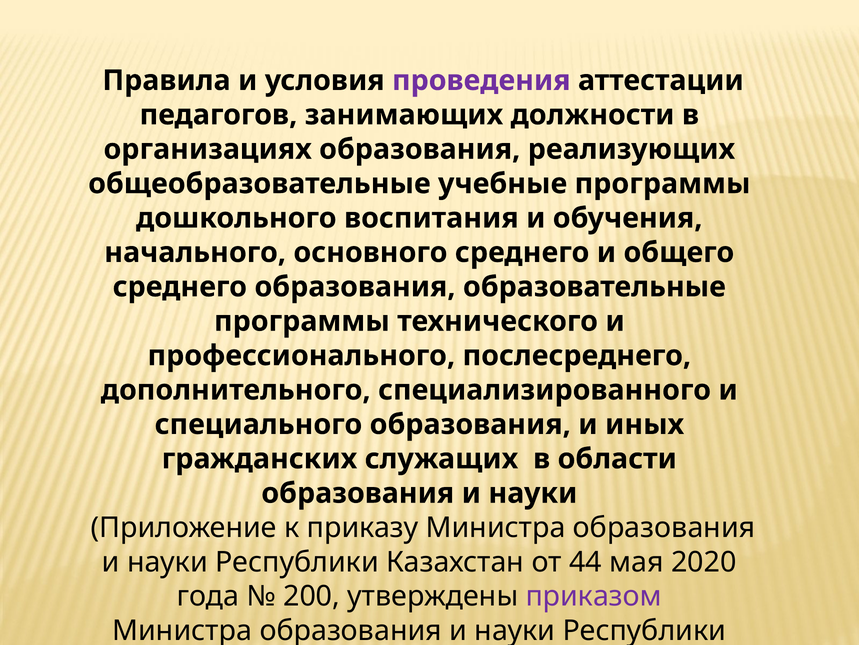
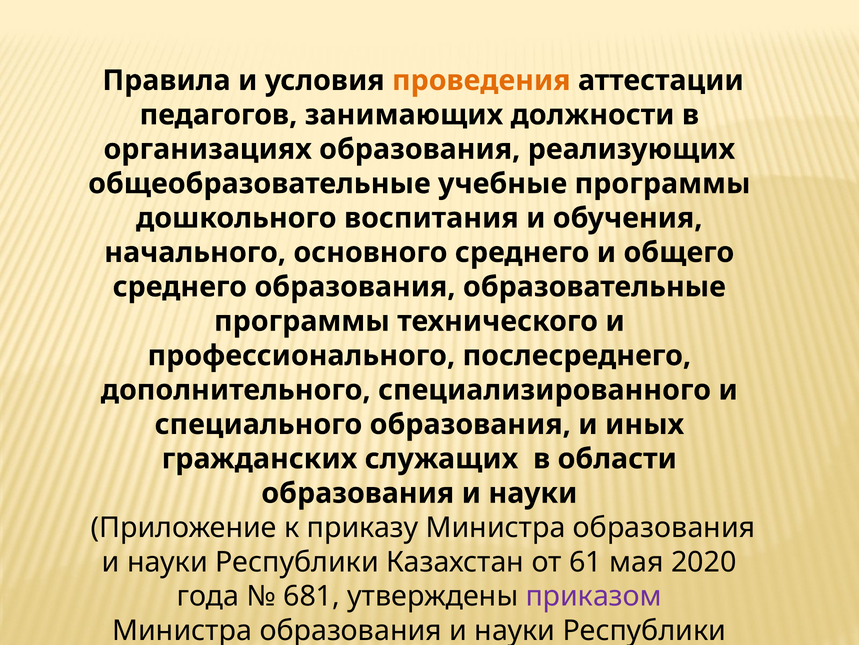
проведения colour: purple -> orange
44: 44 -> 61
200: 200 -> 681
